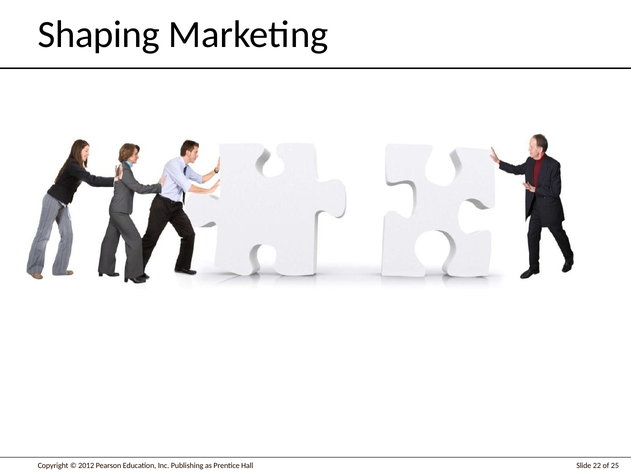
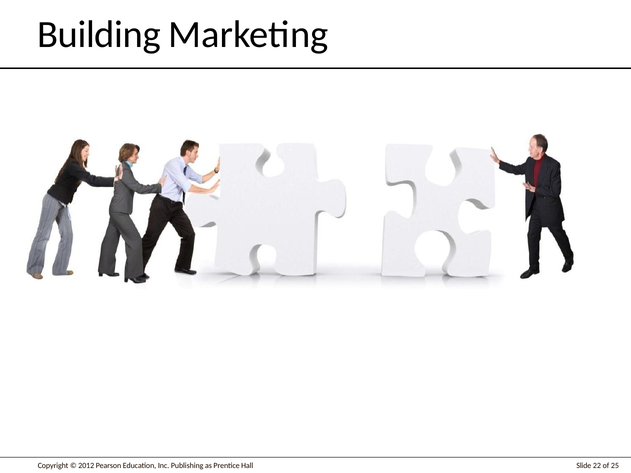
Shaping: Shaping -> Building
